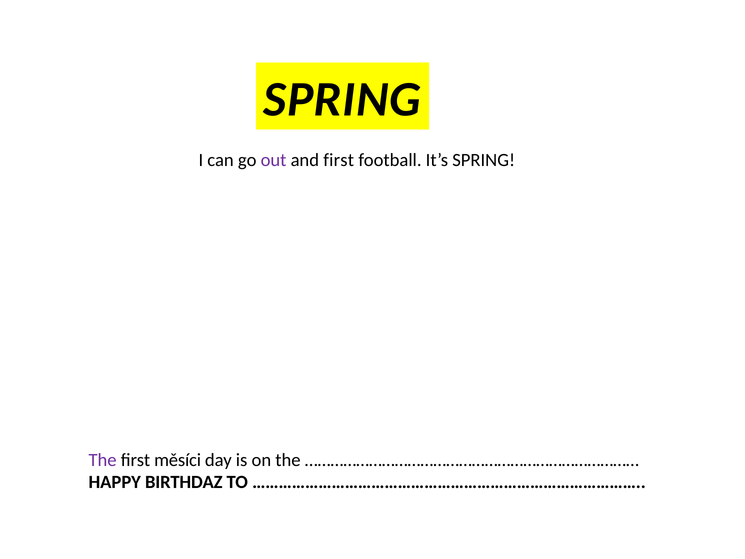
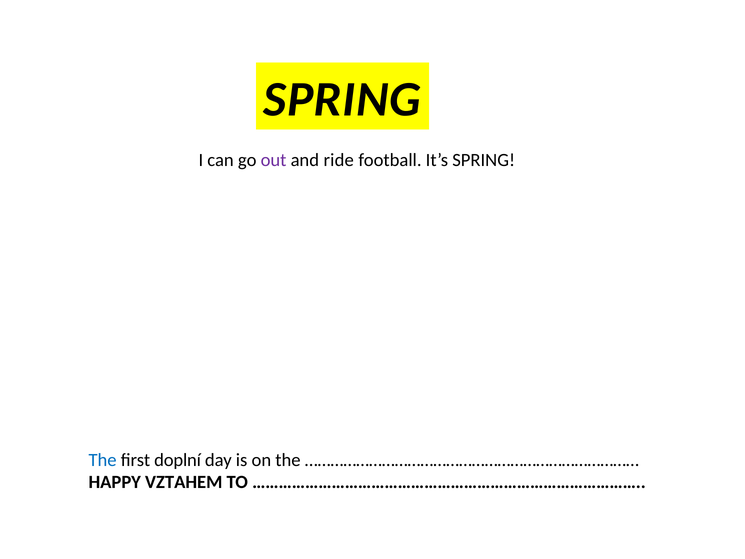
and first: first -> ride
The at (103, 460) colour: purple -> blue
měsíci: měsíci -> doplní
BIRTHDAZ: BIRTHDAZ -> VZTAHEM
